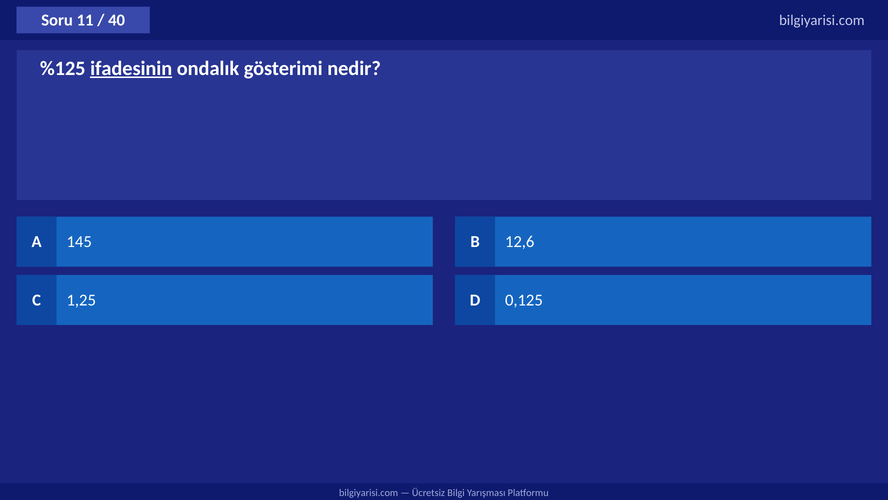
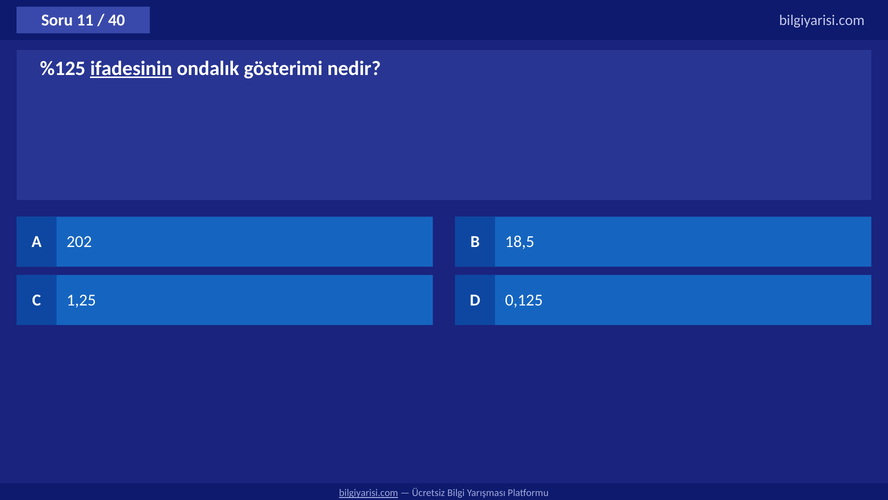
145: 145 -> 202
12,6: 12,6 -> 18,5
bilgiyarisi.com at (369, 493) underline: none -> present
